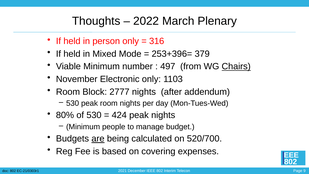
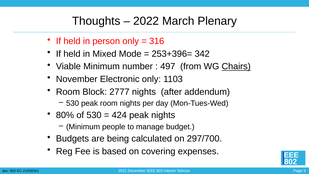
379: 379 -> 342
are underline: present -> none
520/700: 520/700 -> 297/700
